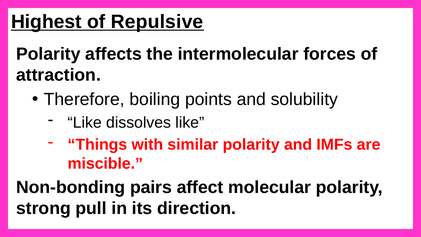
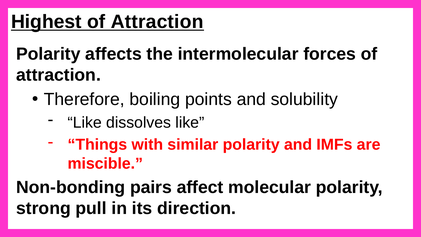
Repulsive at (157, 22): Repulsive -> Attraction
